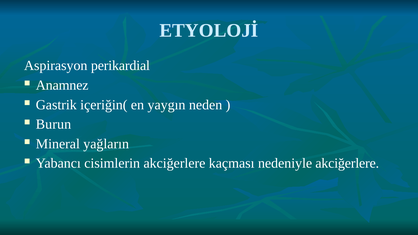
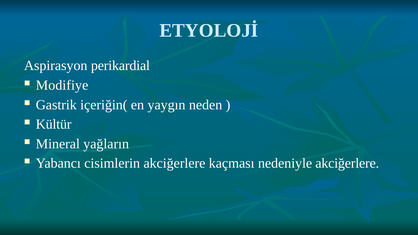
Anamnez: Anamnez -> Modifiye
Burun: Burun -> Kültür
